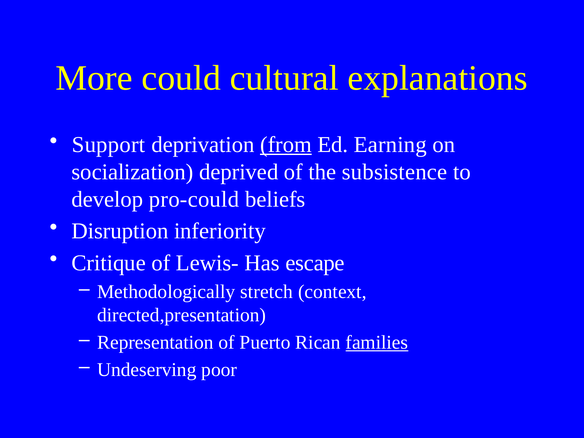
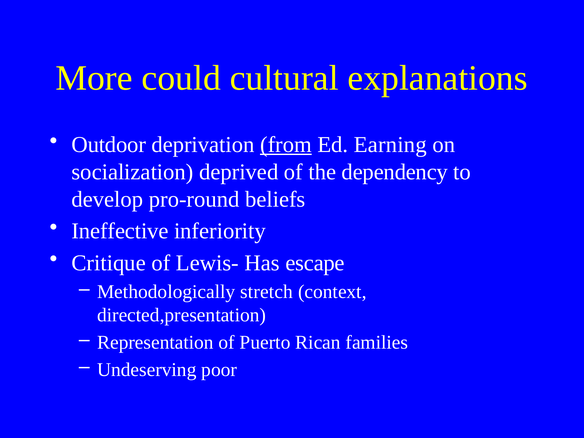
Support: Support -> Outdoor
subsistence: subsistence -> dependency
pro-could: pro-could -> pro-round
Disruption: Disruption -> Ineffective
families underline: present -> none
